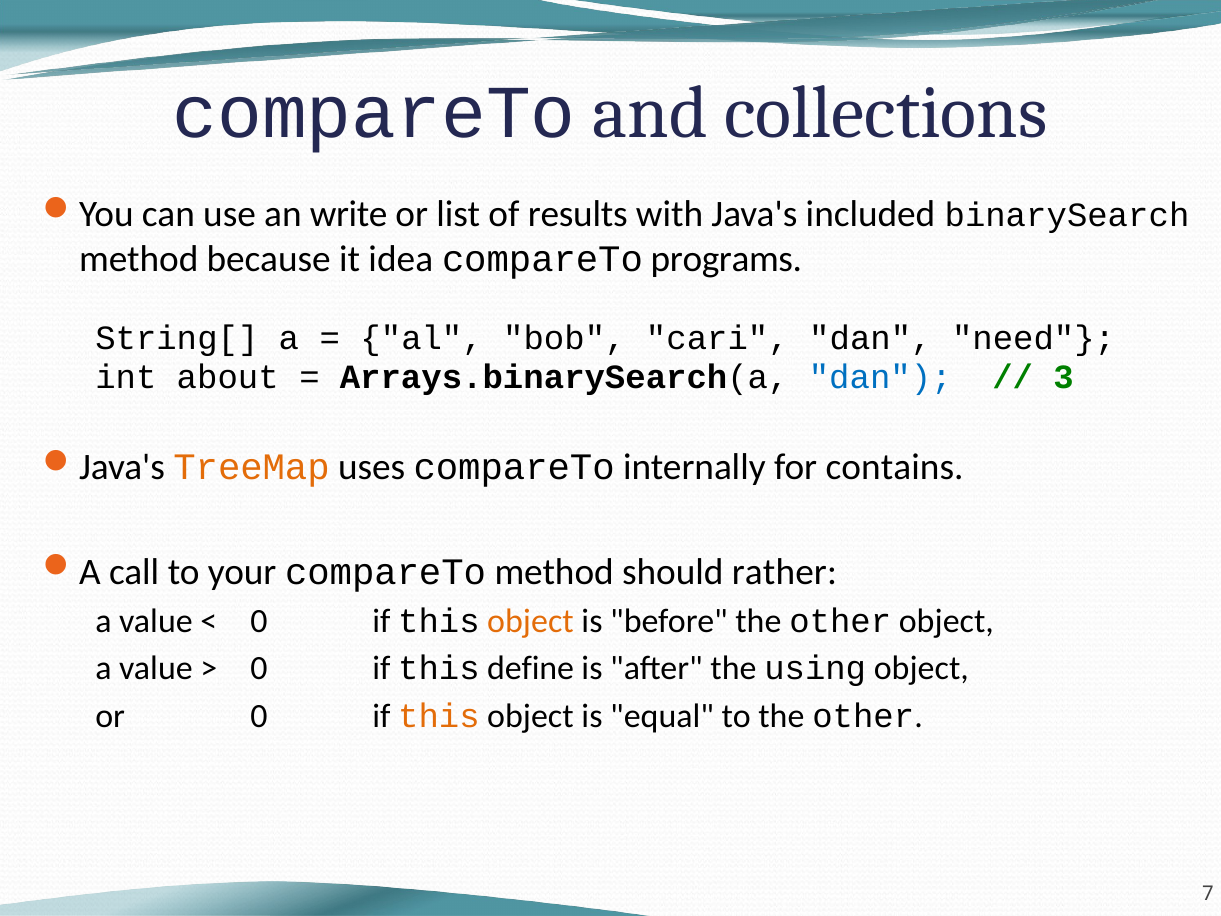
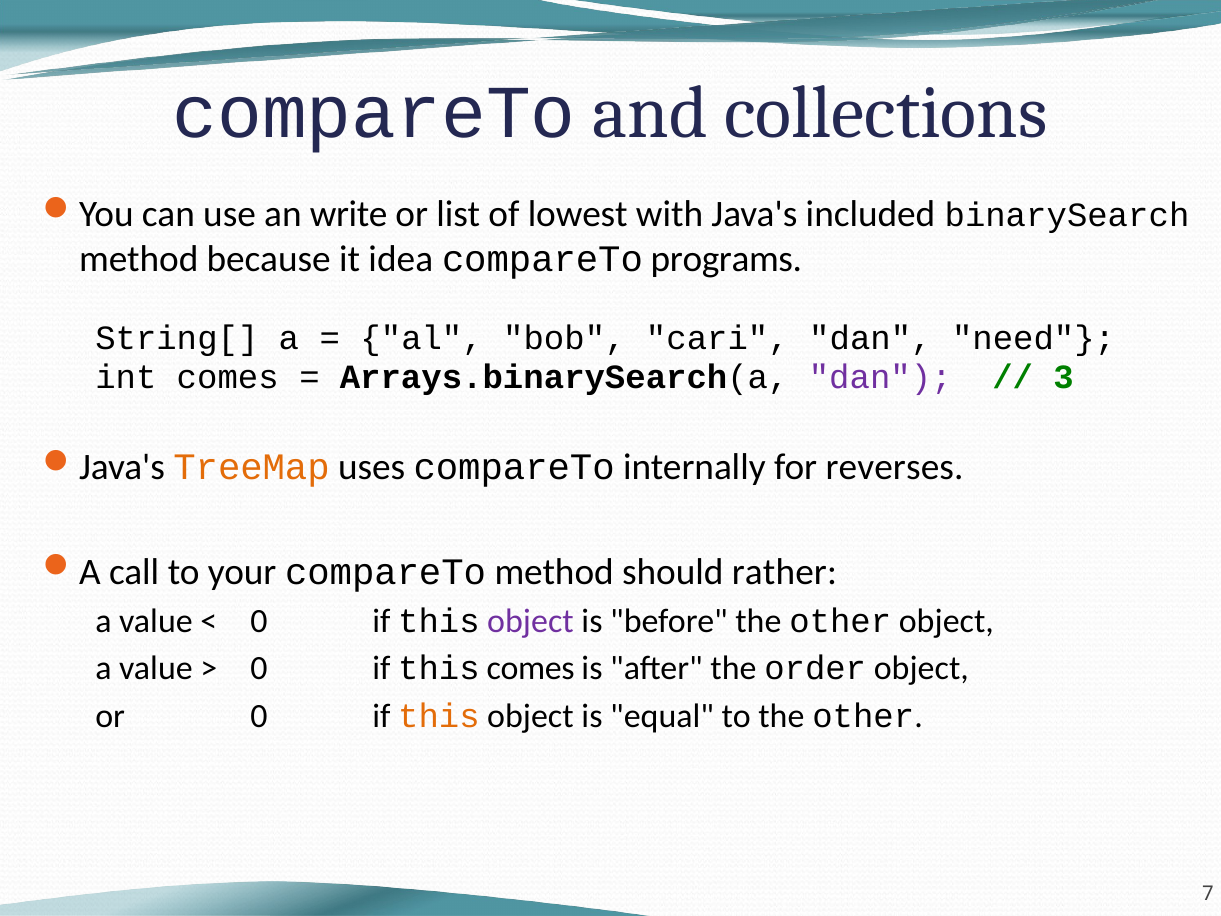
results: results -> lowest
int about: about -> comes
dan at (880, 378) colour: blue -> purple
contains: contains -> reverses
object at (530, 621) colour: orange -> purple
this define: define -> comes
using: using -> order
